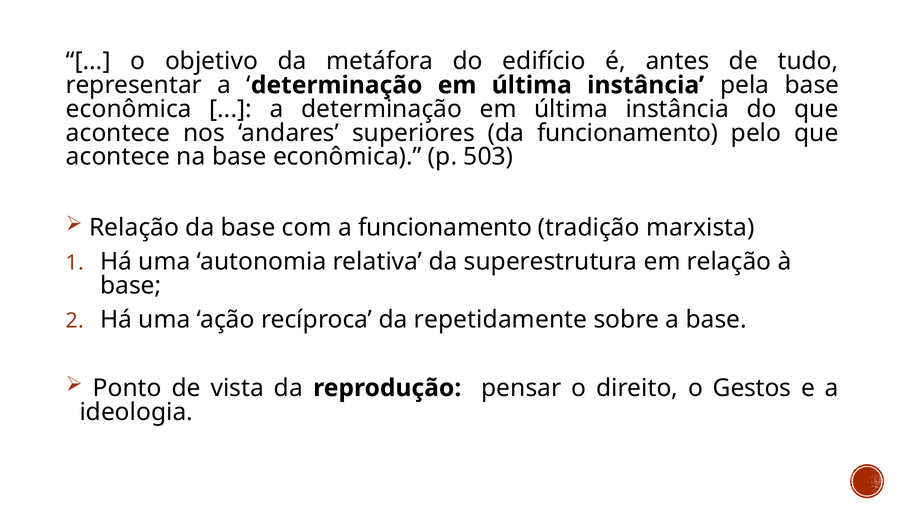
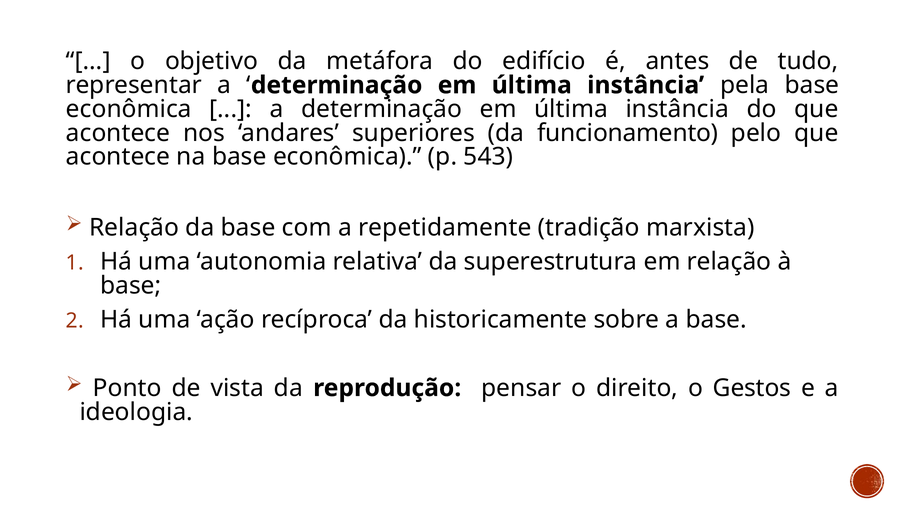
503: 503 -> 543
a funcionamento: funcionamento -> repetidamente
repetidamente: repetidamente -> historicamente
